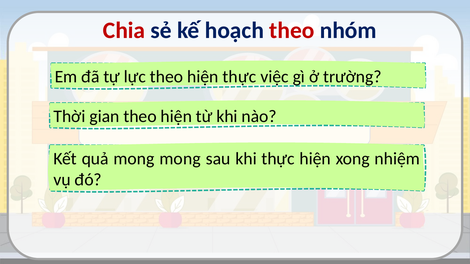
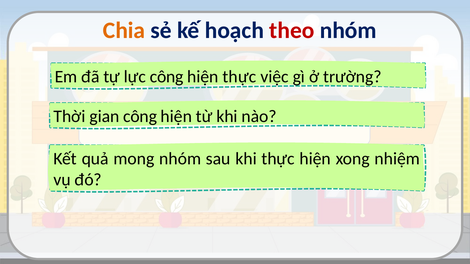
Chia colour: red -> orange
lực theo: theo -> công
gian theo: theo -> công
mong mong: mong -> nhóm
